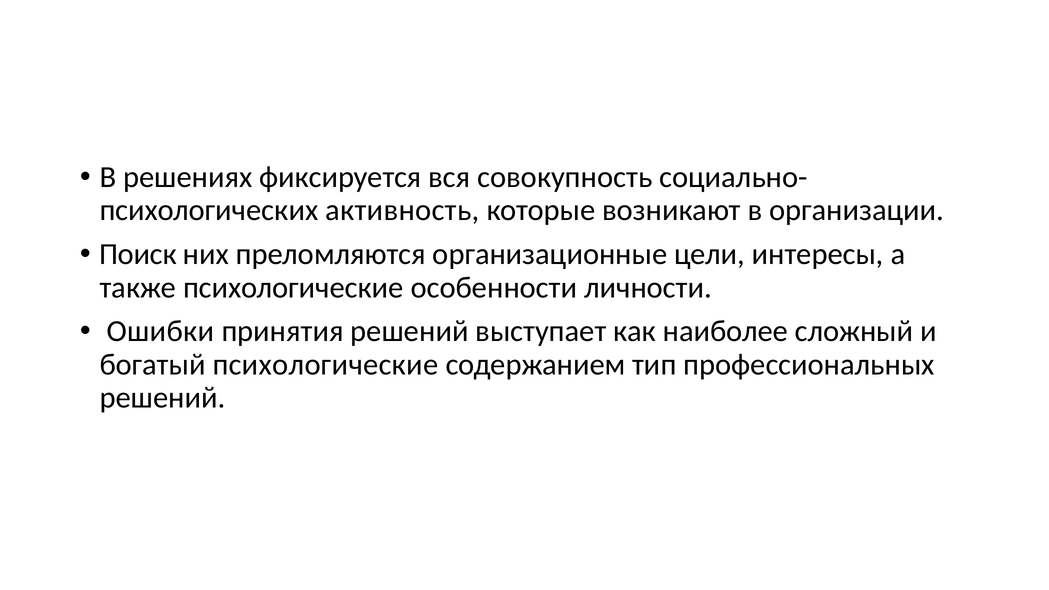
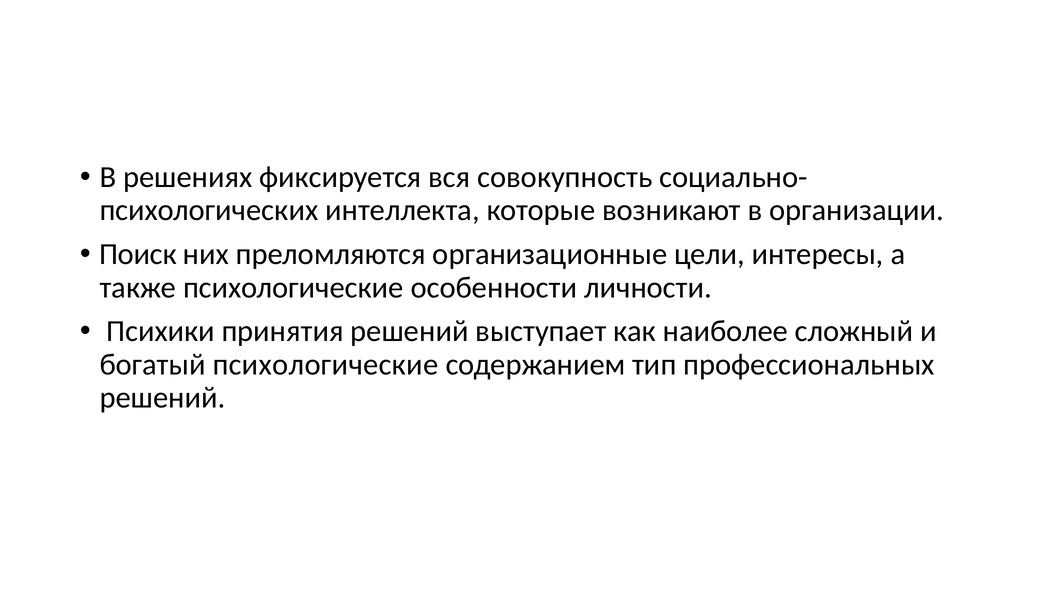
активность: активность -> интеллекта
Ошибки: Ошибки -> Психики
